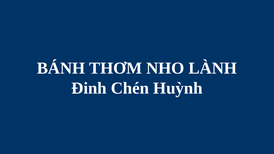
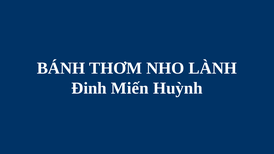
Chén: Chén -> Miến
